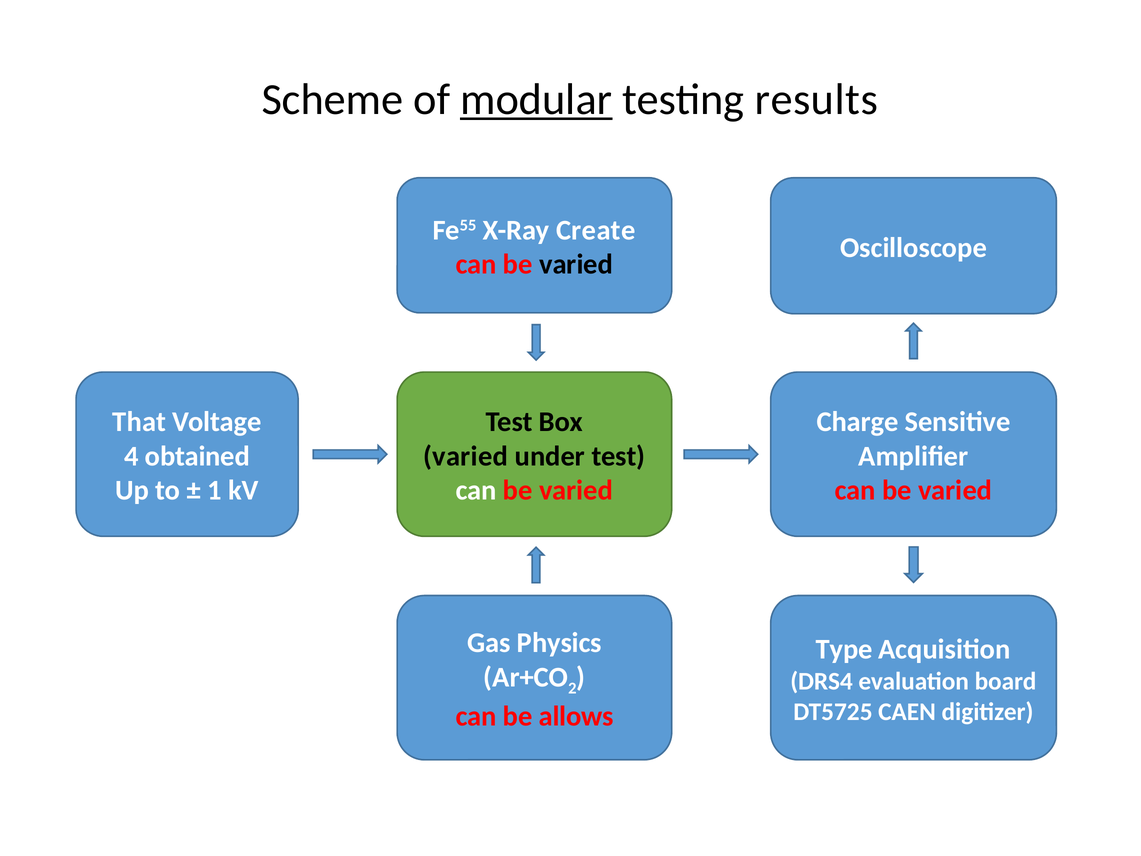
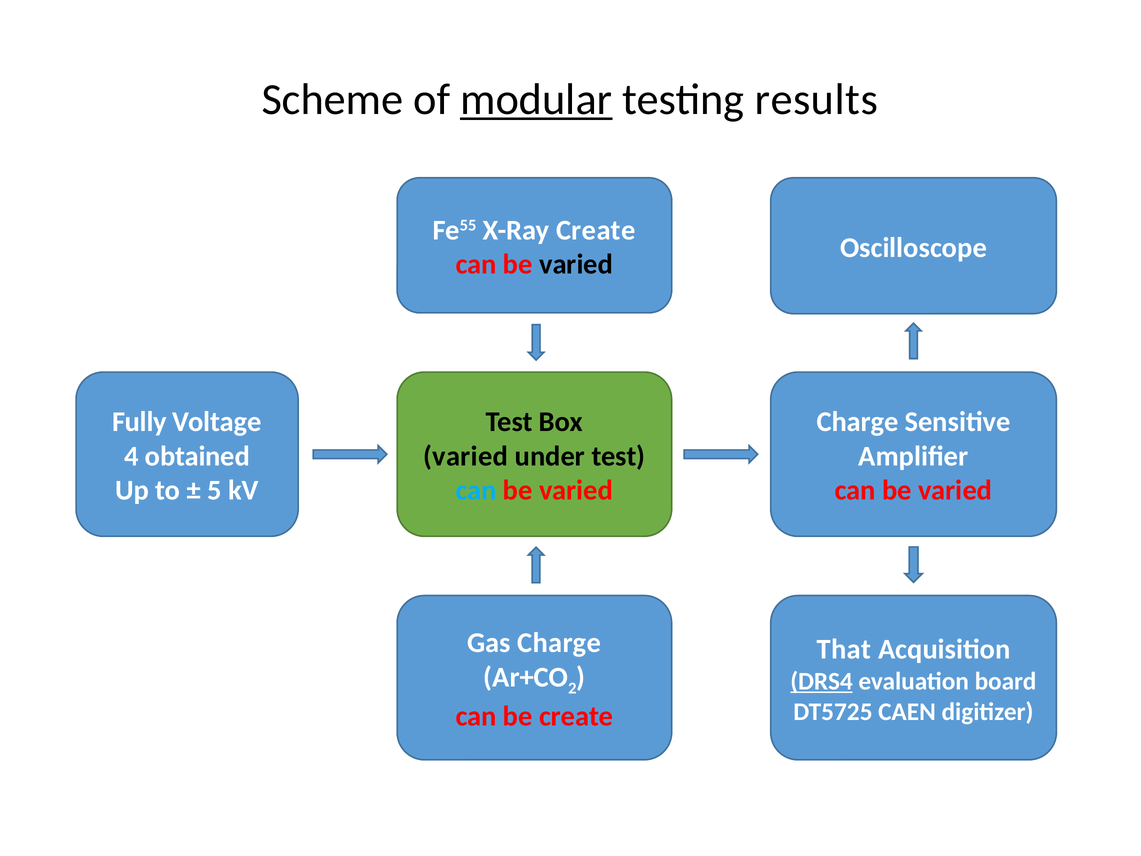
That: That -> Fully
1: 1 -> 5
can at (476, 490) colour: white -> light blue
Gas Physics: Physics -> Charge
Type: Type -> That
DRS4 underline: none -> present
be allows: allows -> create
